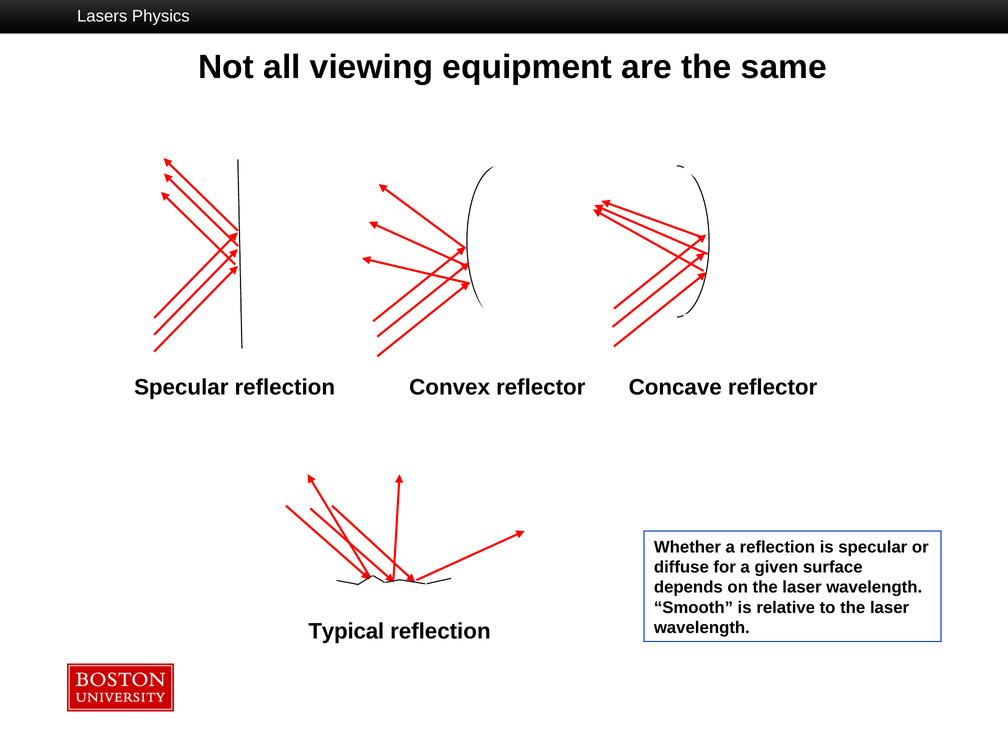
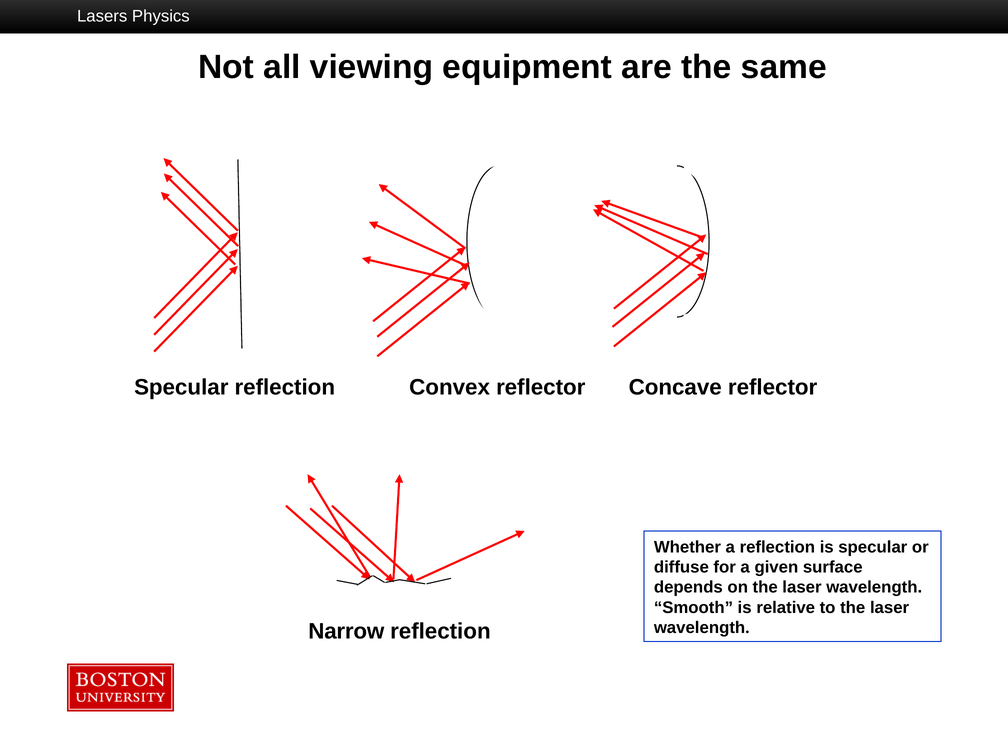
Typical: Typical -> Narrow
